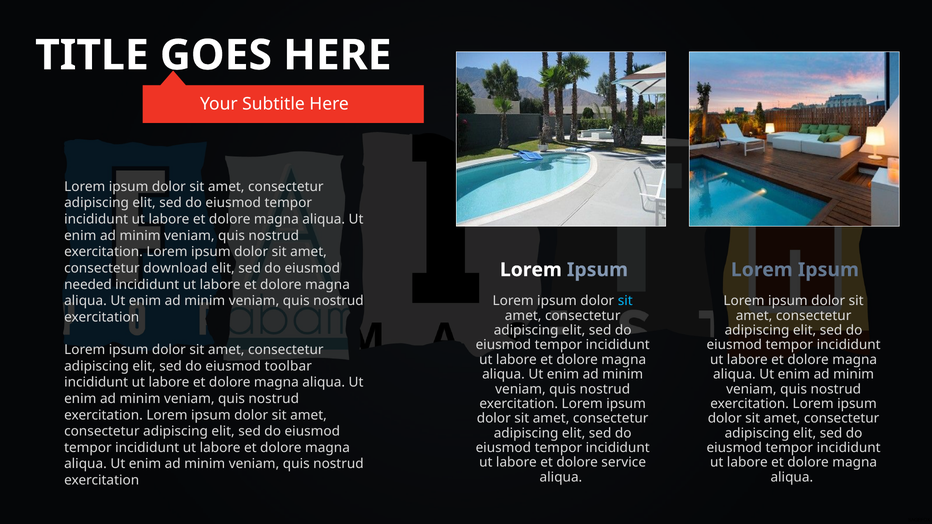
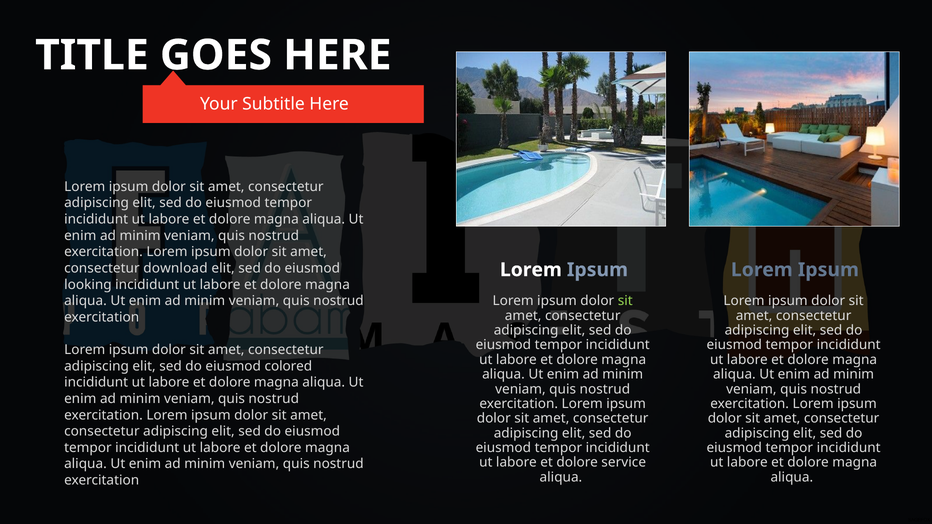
needed: needed -> looking
sit at (625, 301) colour: light blue -> light green
toolbar: toolbar -> colored
